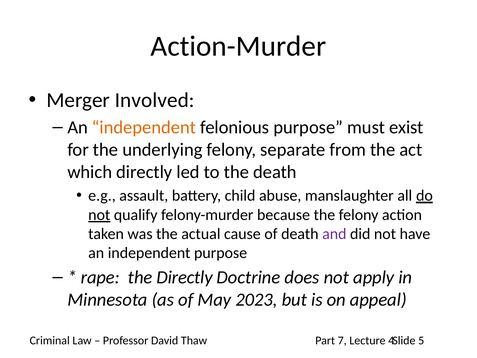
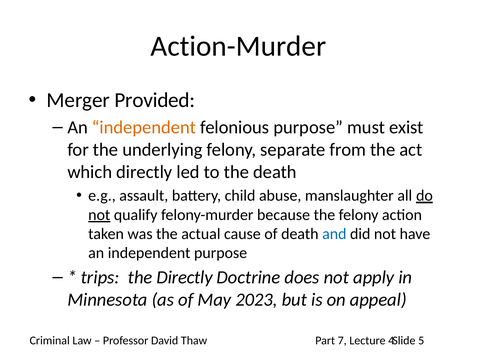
Involved: Involved -> Provided
and colour: purple -> blue
rape: rape -> trips
